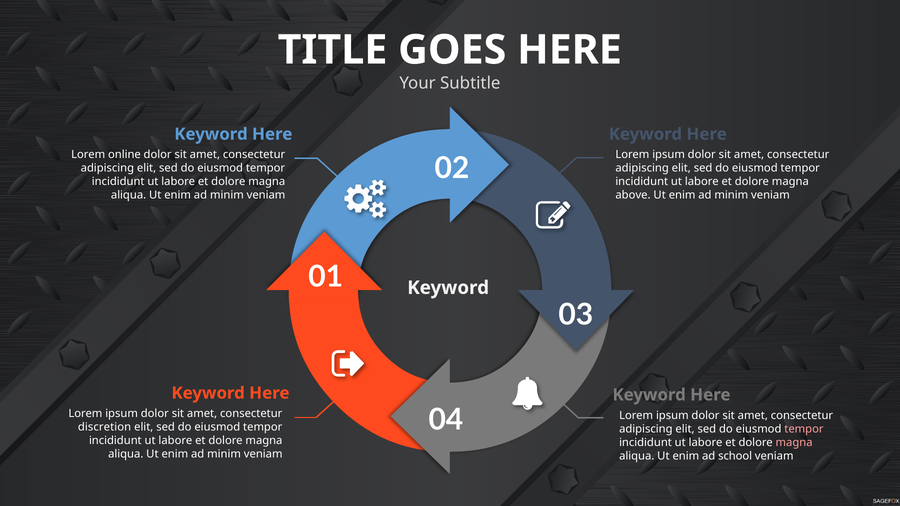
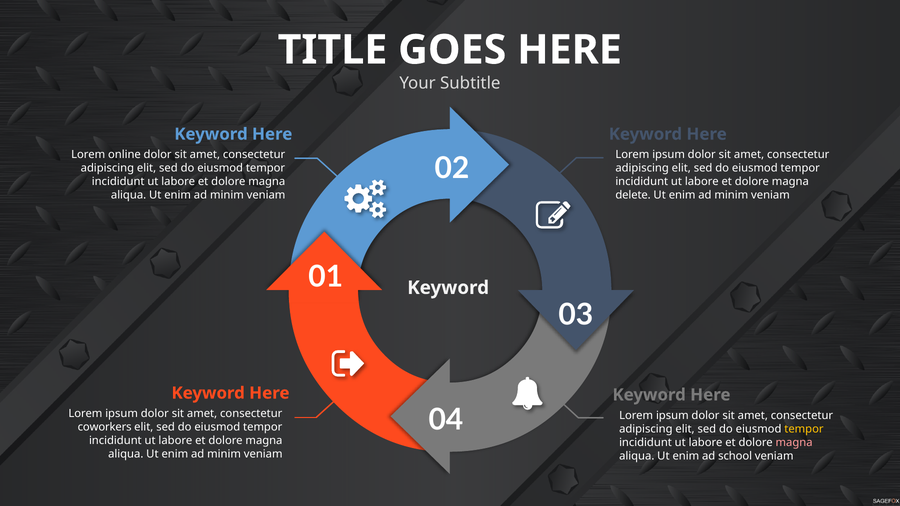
above: above -> delete
discretion: discretion -> coworkers
tempor at (804, 429) colour: pink -> yellow
